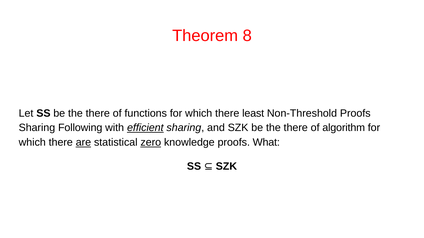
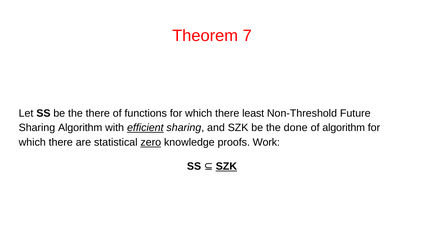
8: 8 -> 7
Non-Threshold Proofs: Proofs -> Future
Sharing Following: Following -> Algorithm
SZK be the there: there -> done
are underline: present -> none
What: What -> Work
SZK at (226, 167) underline: none -> present
